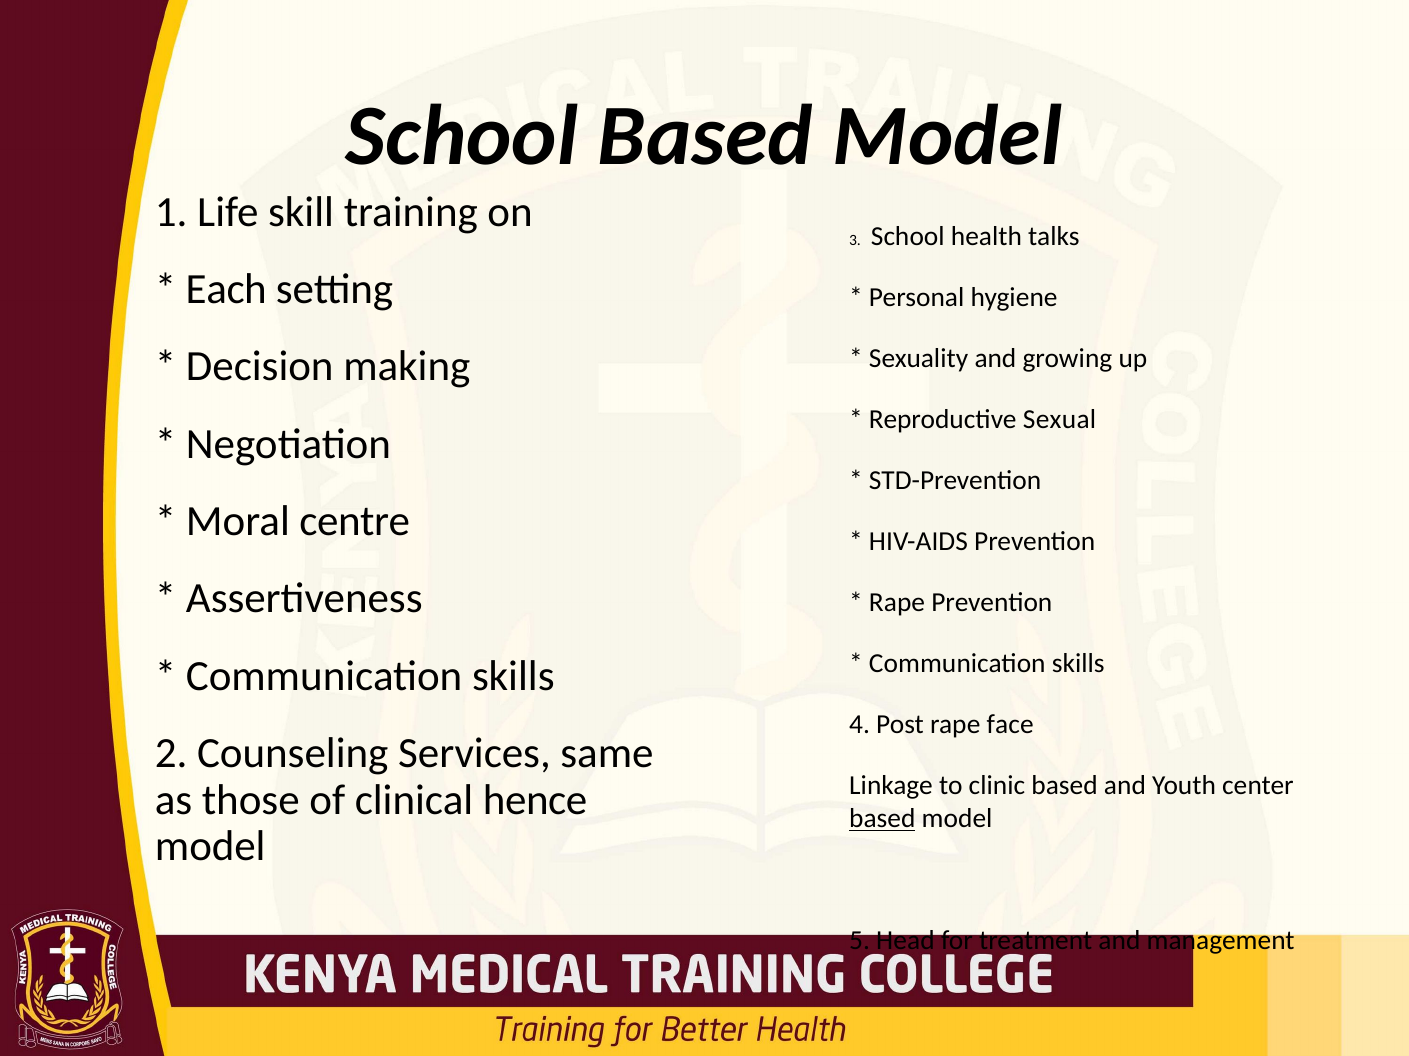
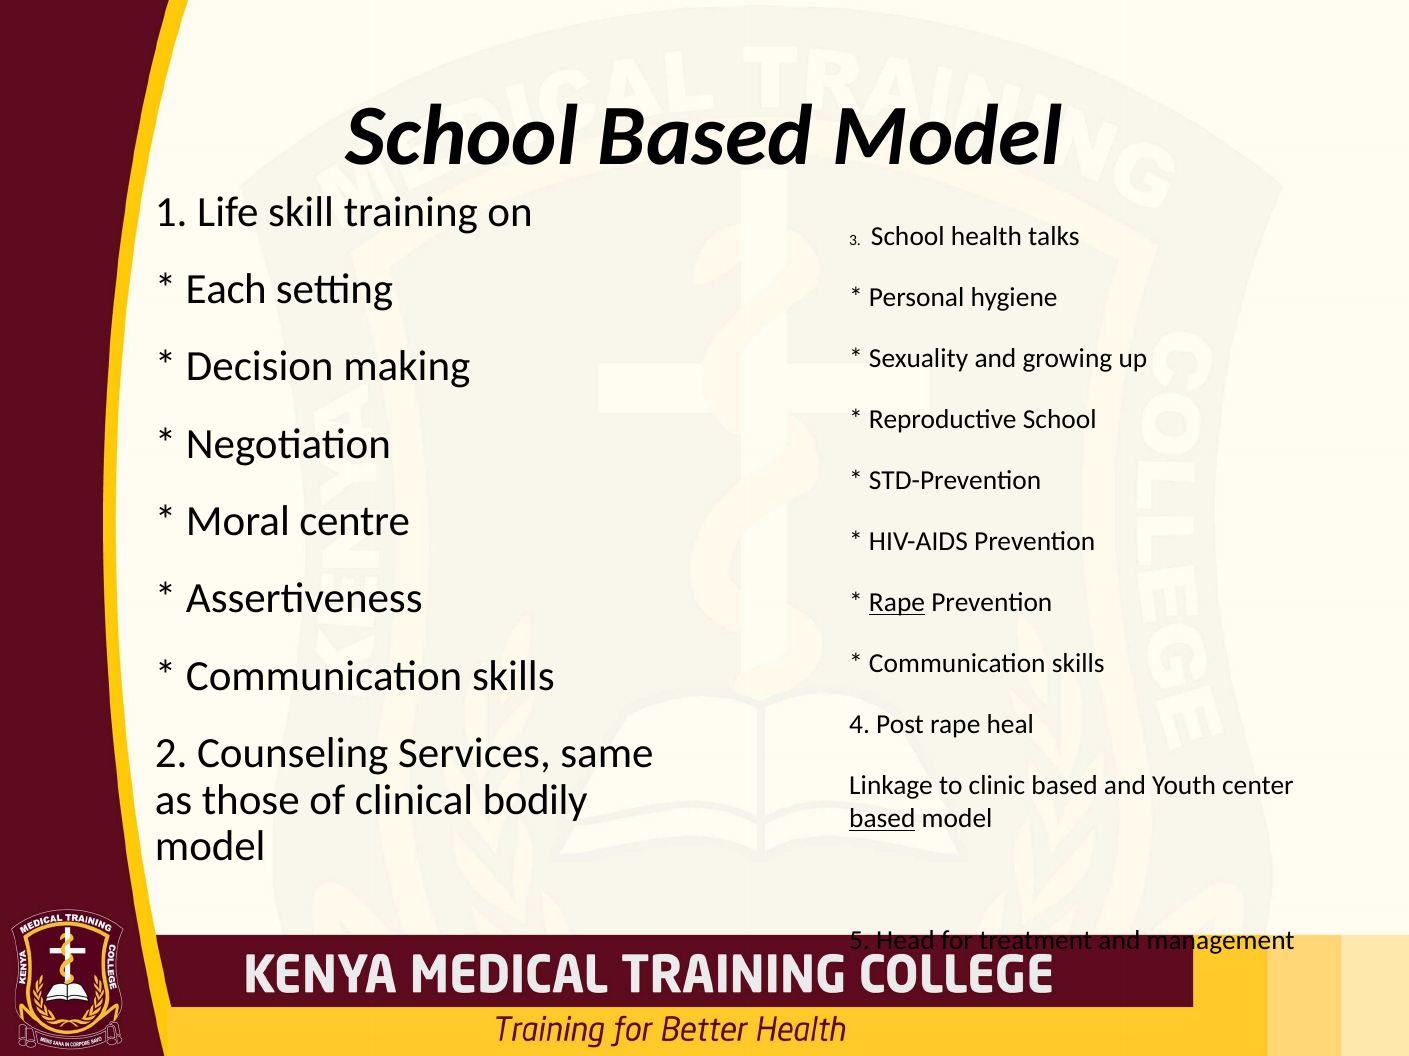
Reproductive Sexual: Sexual -> School
Rape at (897, 603) underline: none -> present
face: face -> heal
hence: hence -> bodily
